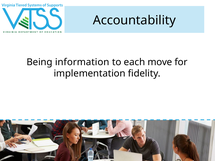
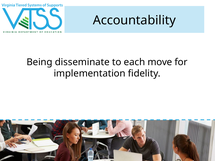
information: information -> disseminate
